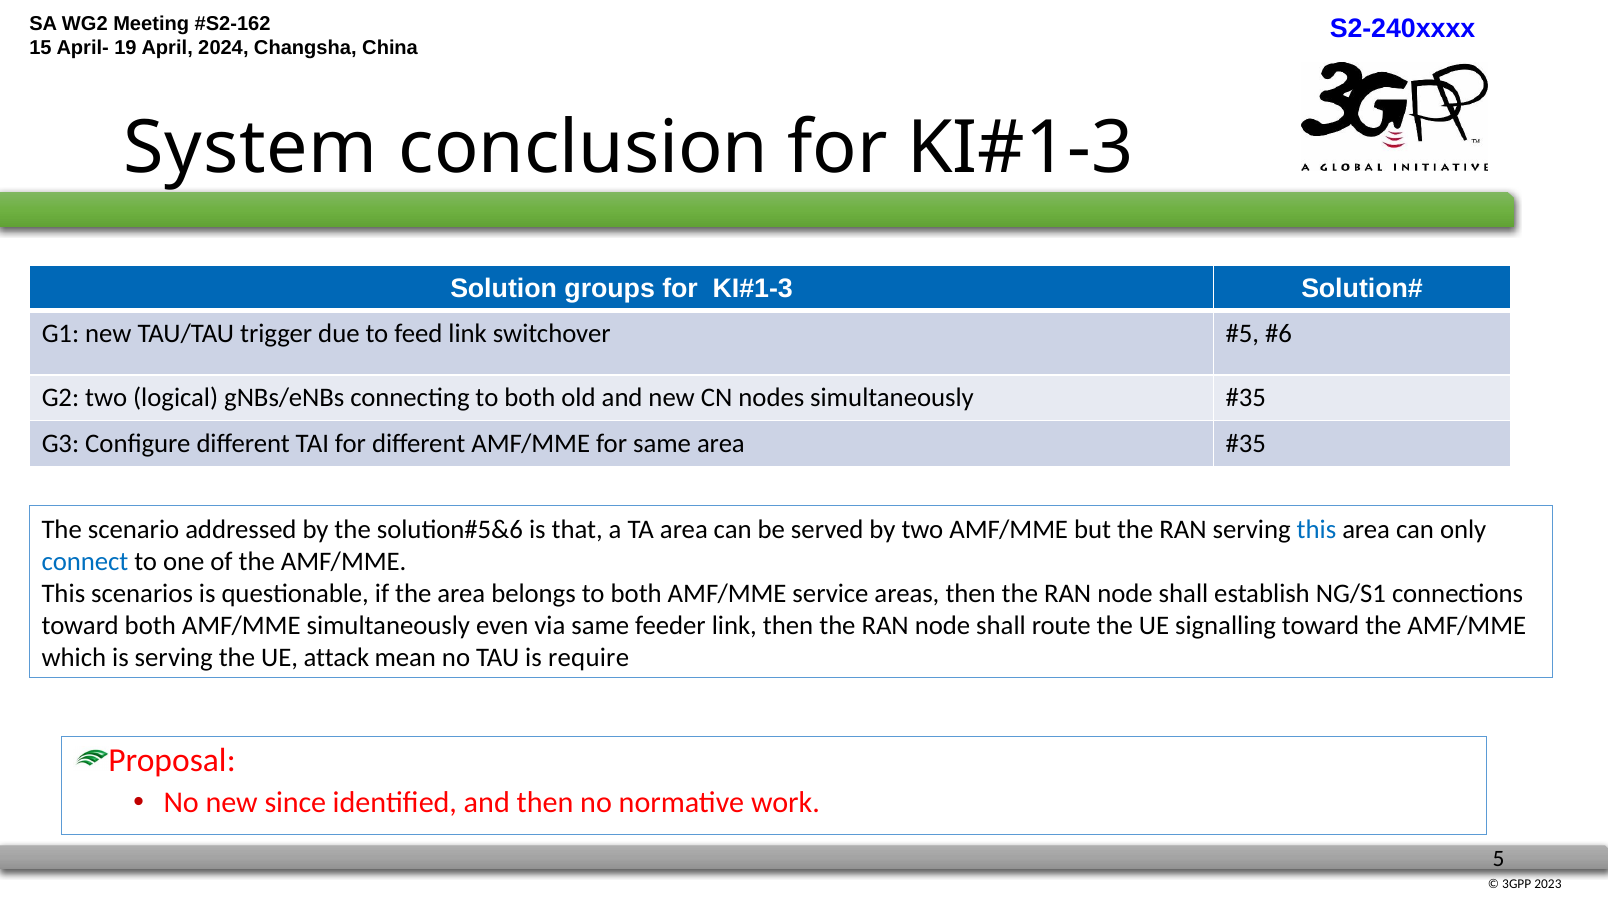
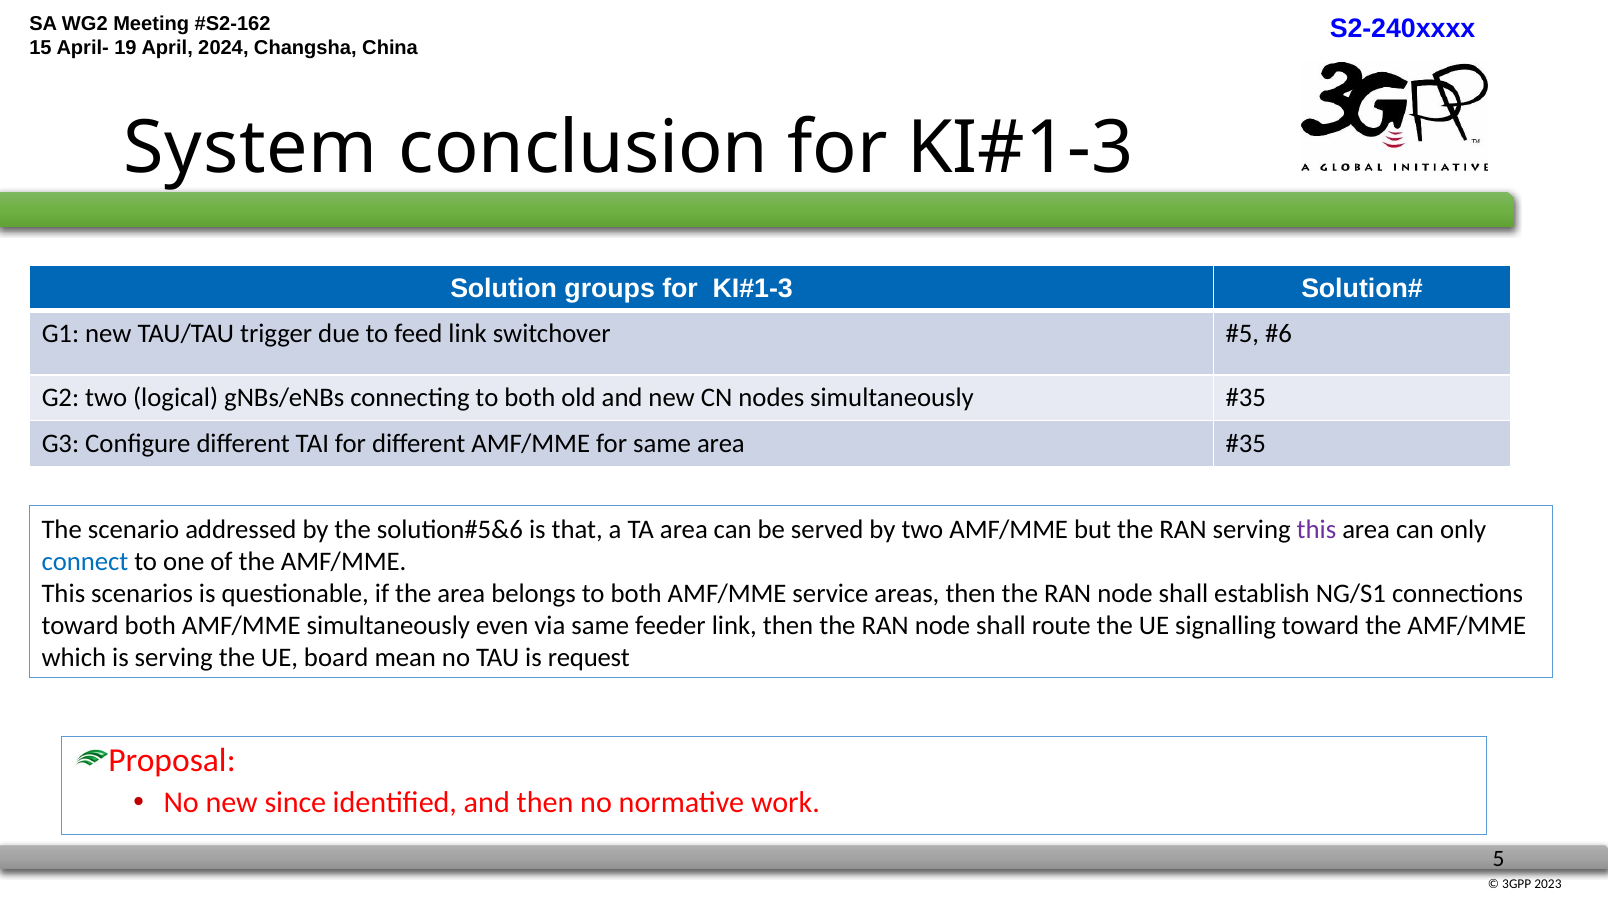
this at (1317, 529) colour: blue -> purple
attack: attack -> board
require: require -> request
